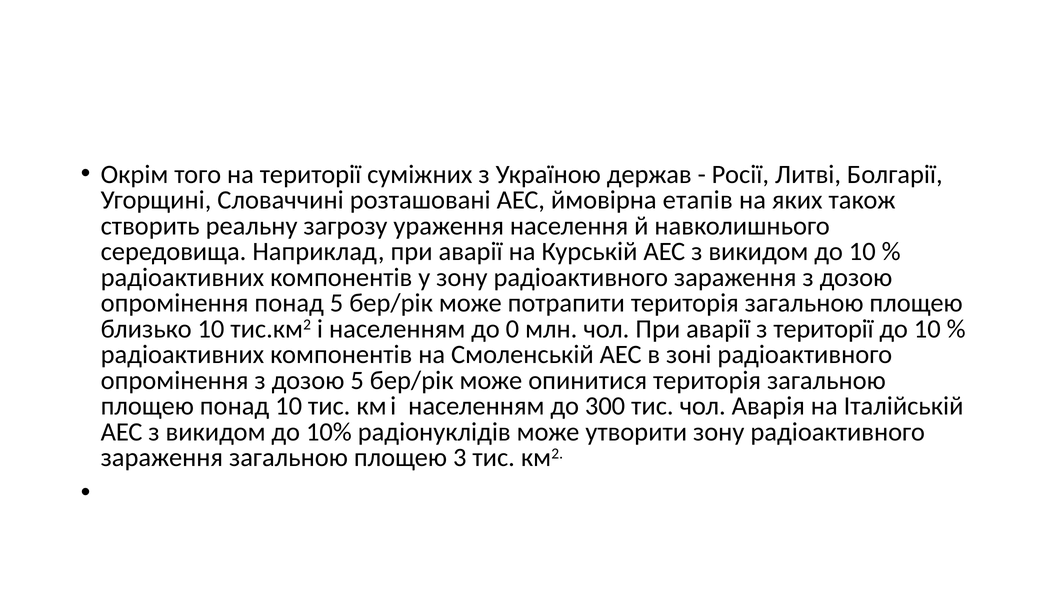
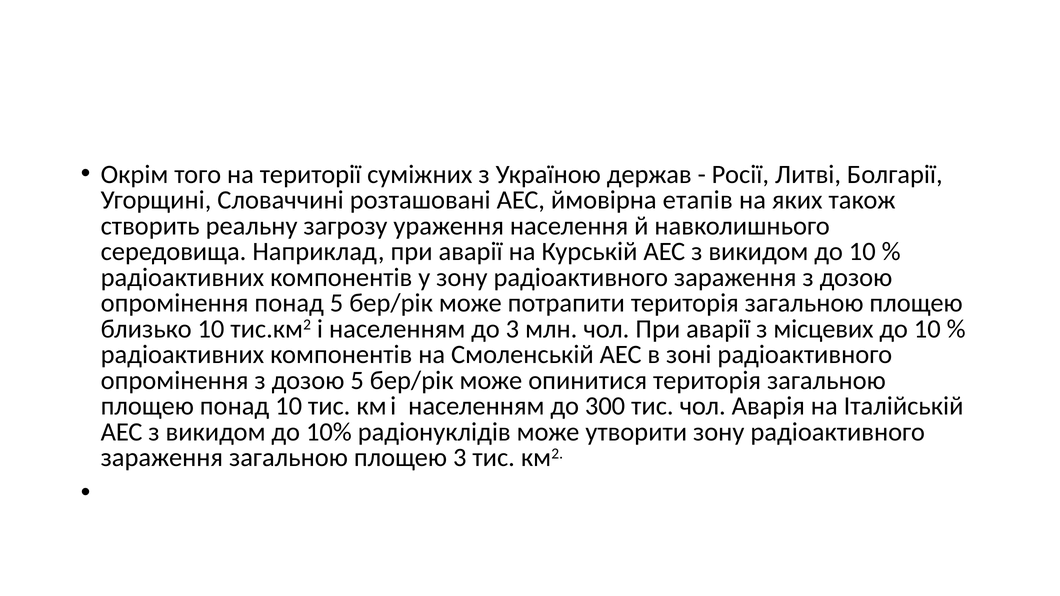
до 0: 0 -> 3
з території: території -> місцевих
